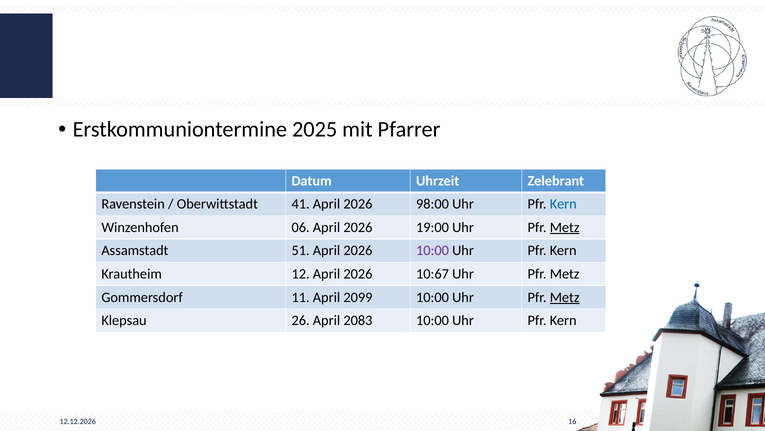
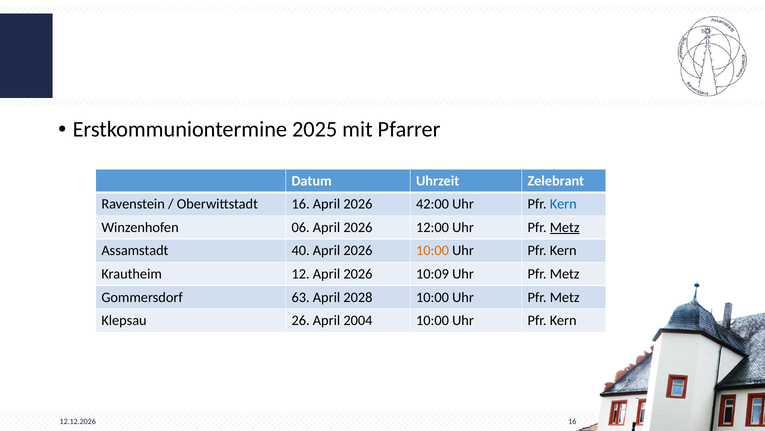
Oberwittstadt 41: 41 -> 16
98:00: 98:00 -> 42:00
19:00: 19:00 -> 12:00
51: 51 -> 40
10:00 at (433, 250) colour: purple -> orange
10:67: 10:67 -> 10:09
11: 11 -> 63
2099: 2099 -> 2028
Metz at (565, 297) underline: present -> none
2083: 2083 -> 2004
